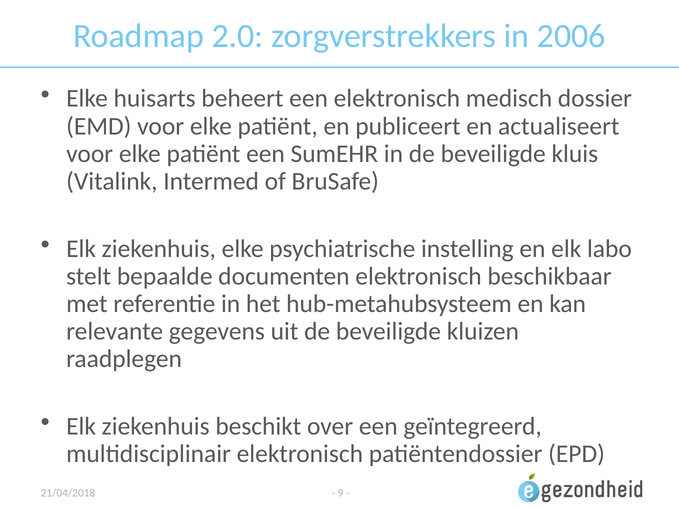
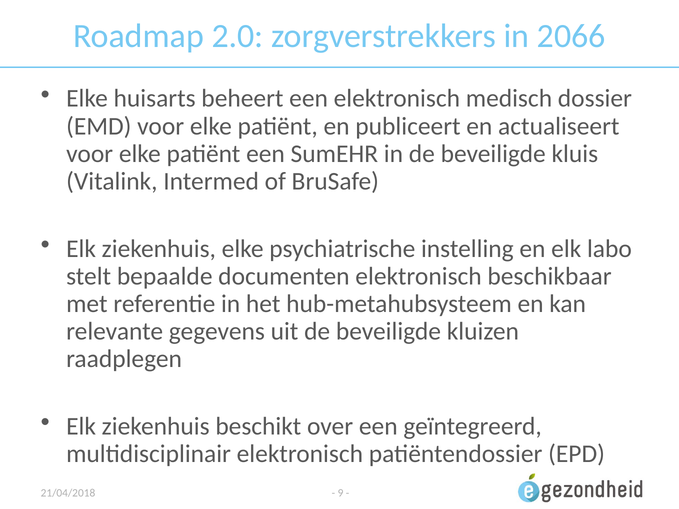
2006: 2006 -> 2066
